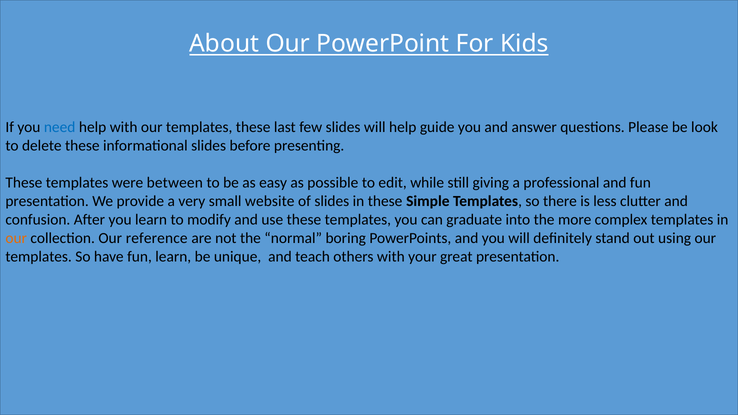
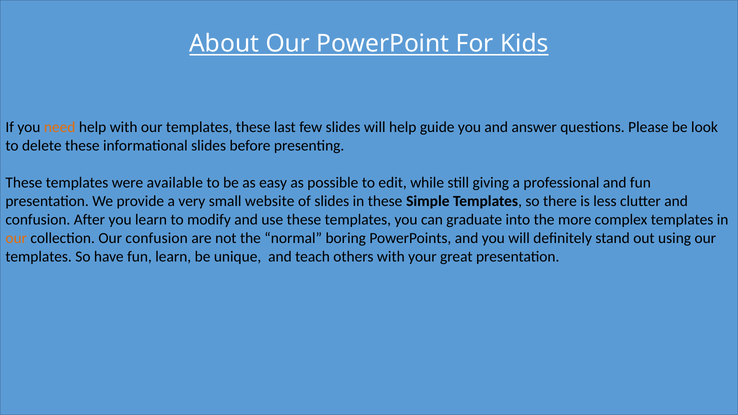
need colour: blue -> orange
between: between -> available
Our reference: reference -> confusion
